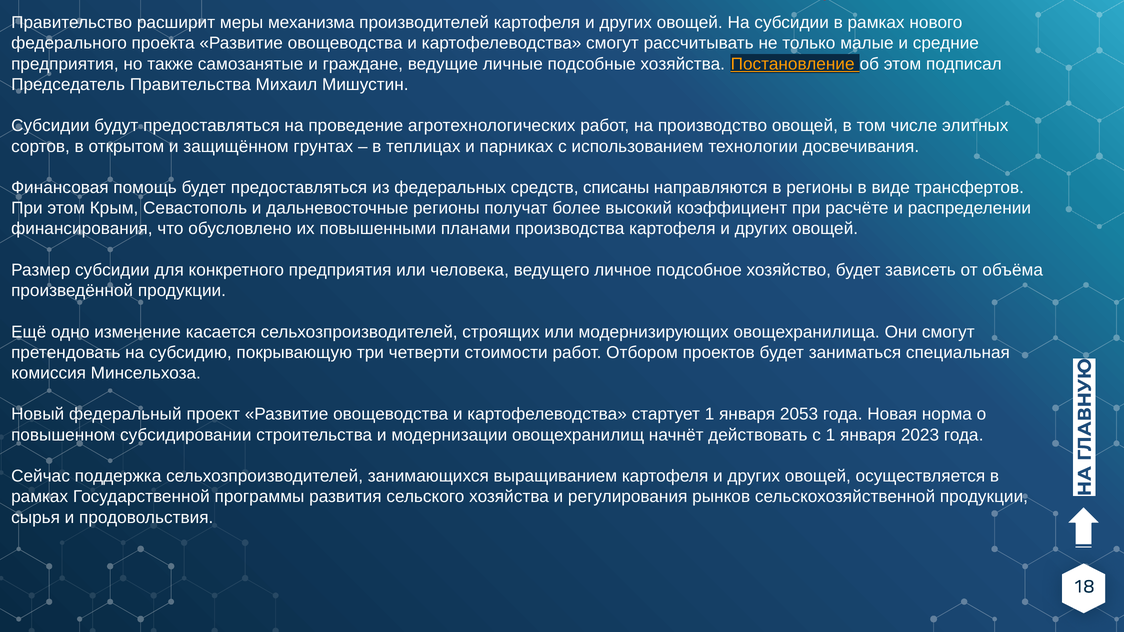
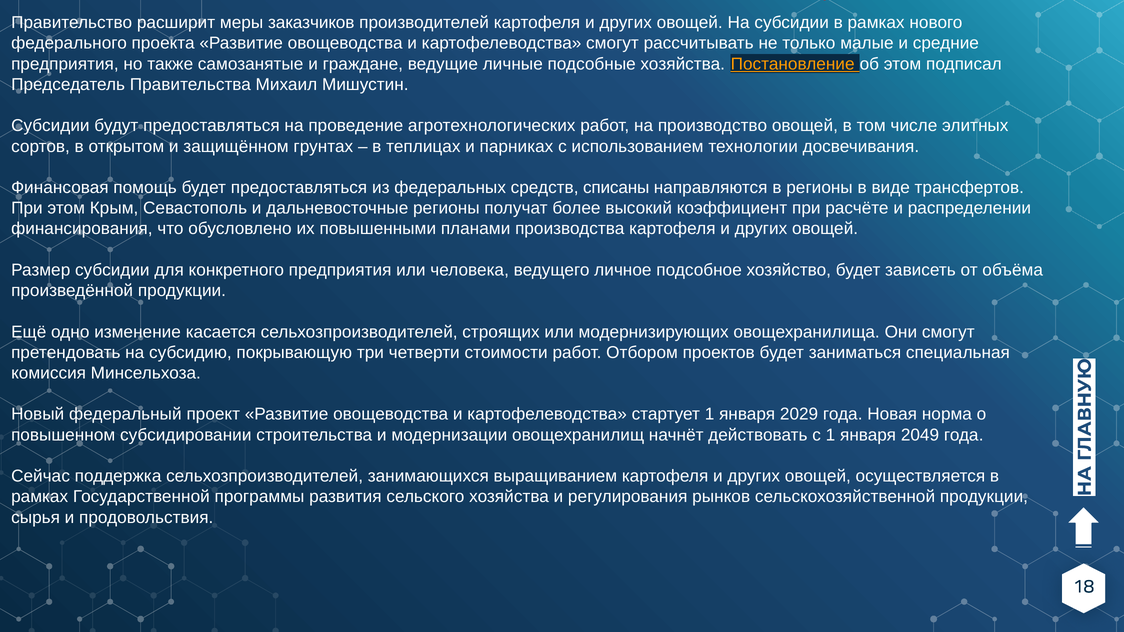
механизма: механизма -> заказчиков
2053: 2053 -> 2029
2023: 2023 -> 2049
